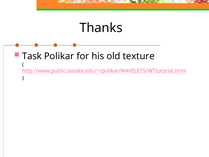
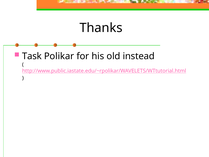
texture: texture -> instead
